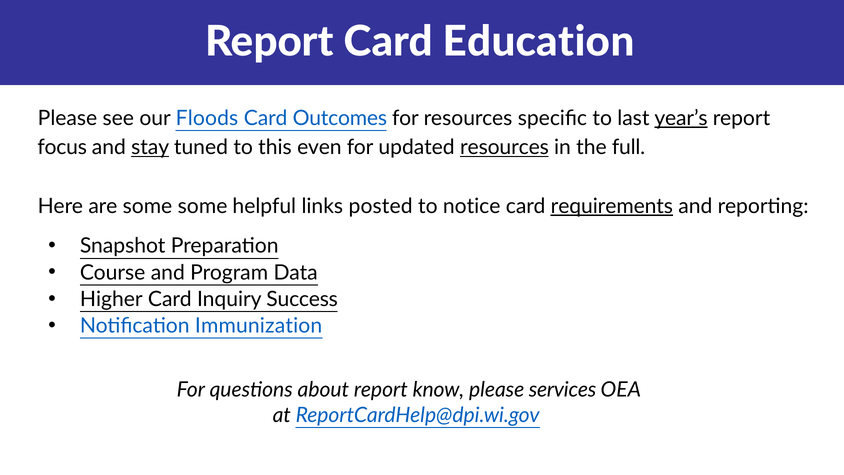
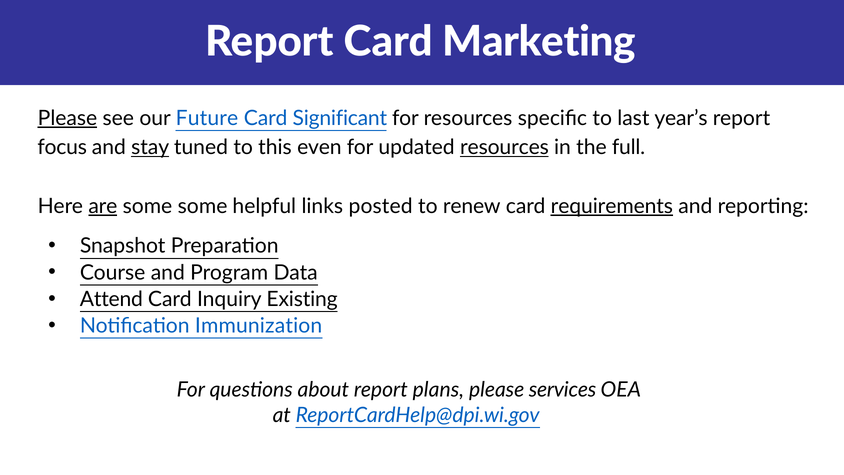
Education: Education -> Marketing
Please at (67, 118) underline: none -> present
Floods: Floods -> Future
Outcomes: Outcomes -> Significant
year’s underline: present -> none
are underline: none -> present
notice: notice -> renew
Higher: Higher -> Attend
Success: Success -> Existing
know: know -> plans
